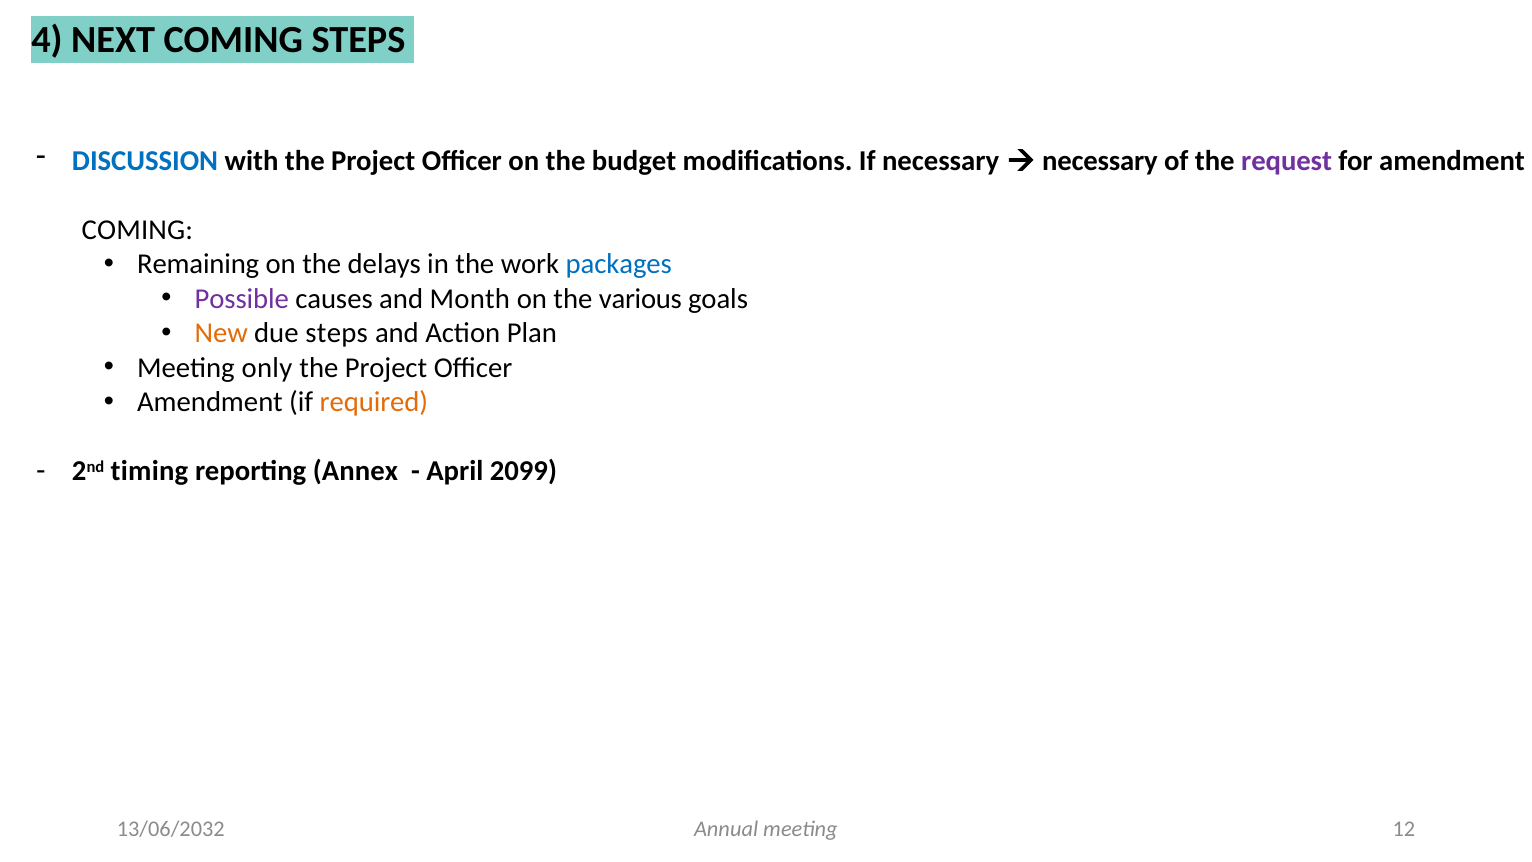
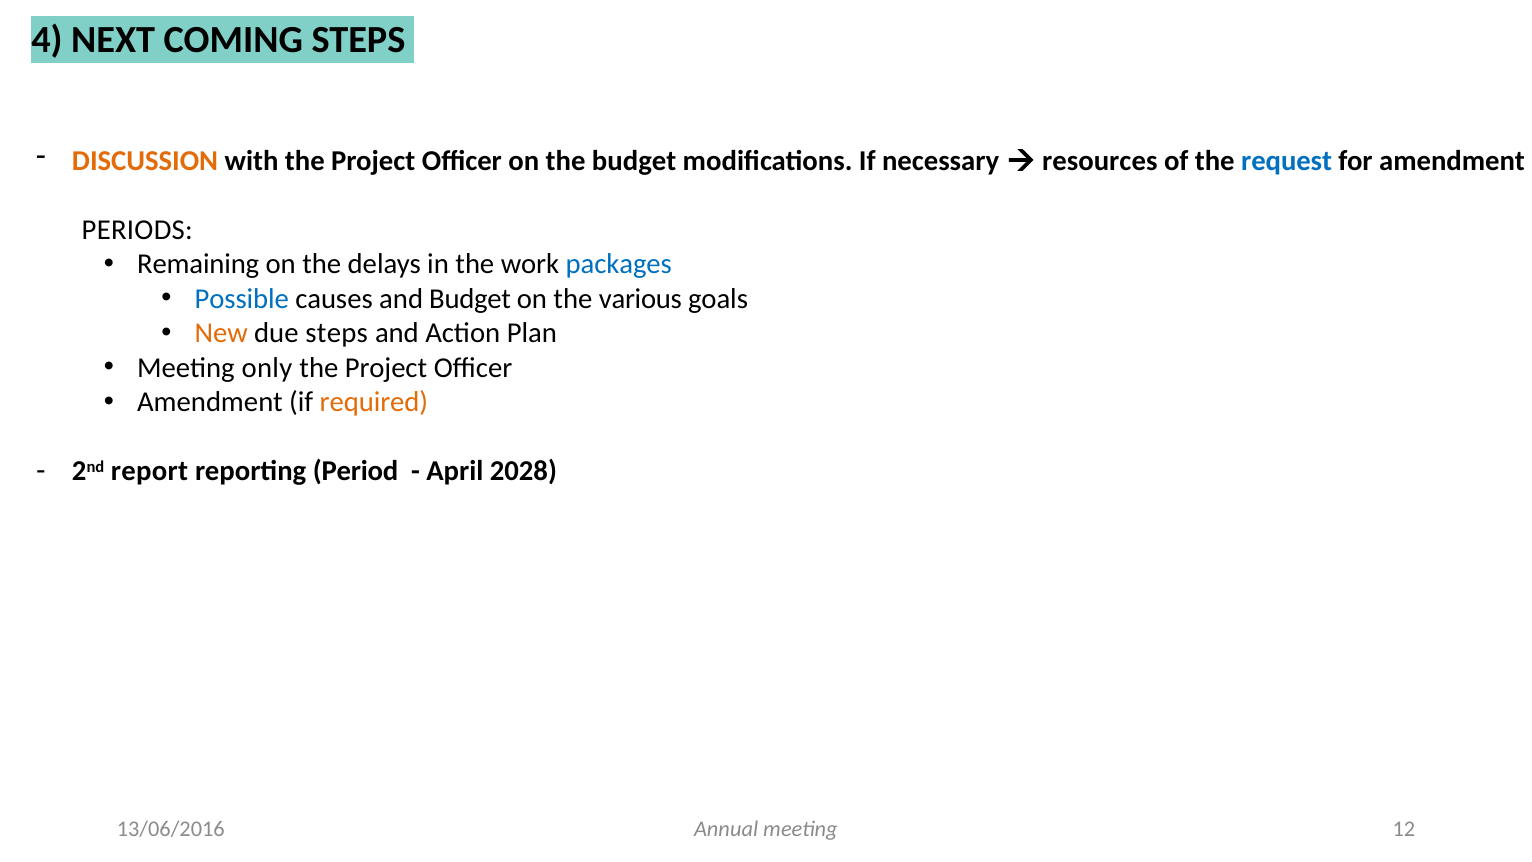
DISCUSSION colour: blue -> orange
necessary at (1100, 161): necessary -> resources
request colour: purple -> blue
COMING at (137, 230): COMING -> PERIODS
Possible colour: purple -> blue
and Month: Month -> Budget
timing: timing -> report
Annex: Annex -> Period
2099: 2099 -> 2028
13/06/2032: 13/06/2032 -> 13/06/2016
